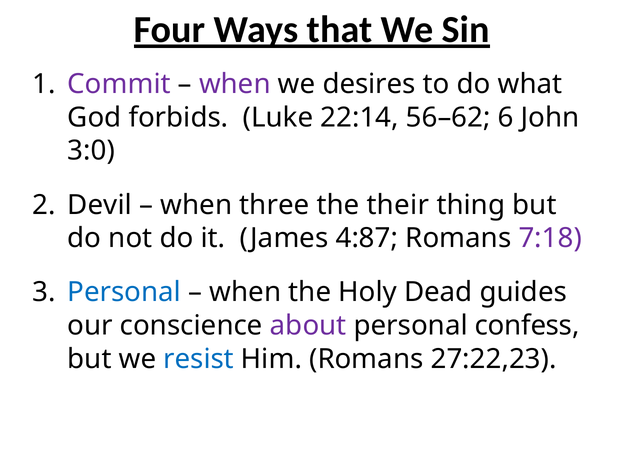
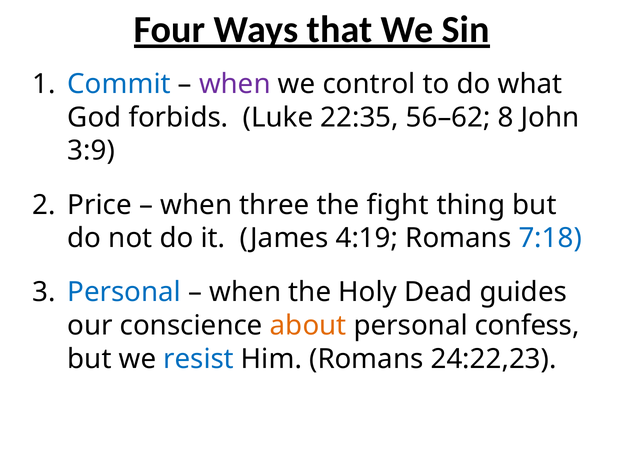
Commit colour: purple -> blue
desires: desires -> control
22:14: 22:14 -> 22:35
6: 6 -> 8
3:0: 3:0 -> 3:9
Devil: Devil -> Price
their: their -> fight
4:87: 4:87 -> 4:19
7:18 colour: purple -> blue
about colour: purple -> orange
27:22,23: 27:22,23 -> 24:22,23
